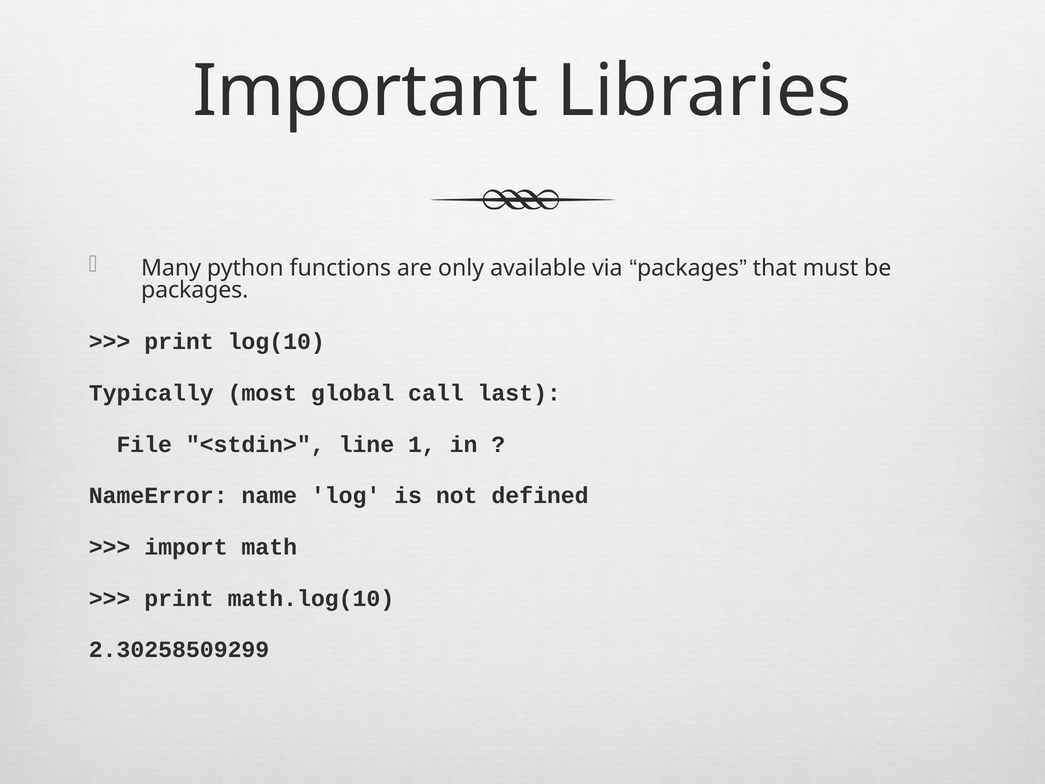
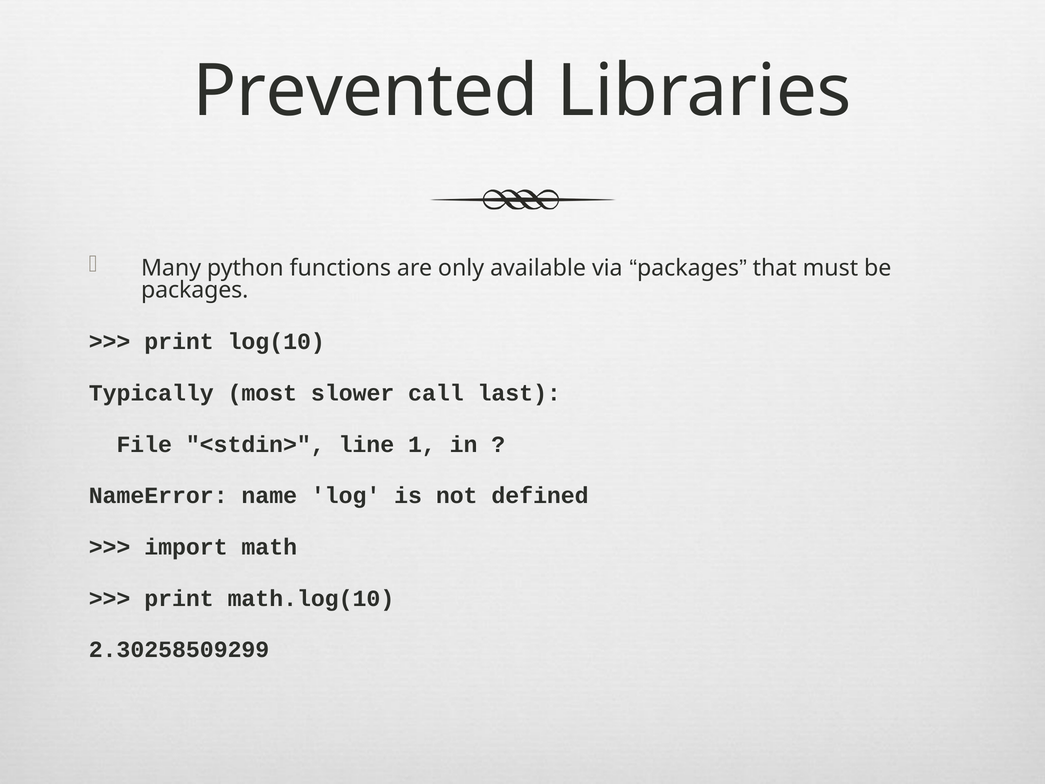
Important: Important -> Prevented
global: global -> slower
